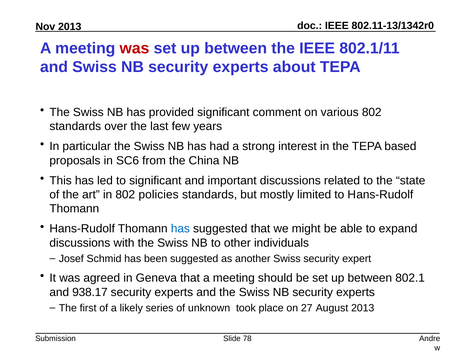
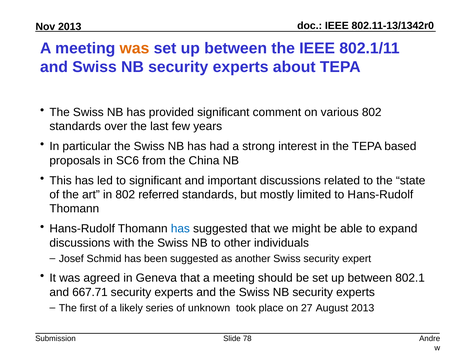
was at (134, 48) colour: red -> orange
policies: policies -> referred
938.17: 938.17 -> 667.71
